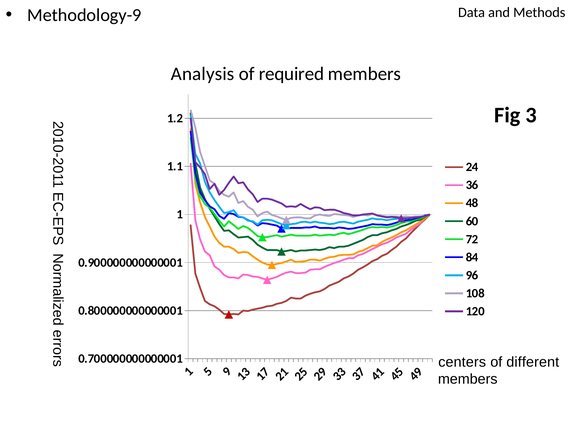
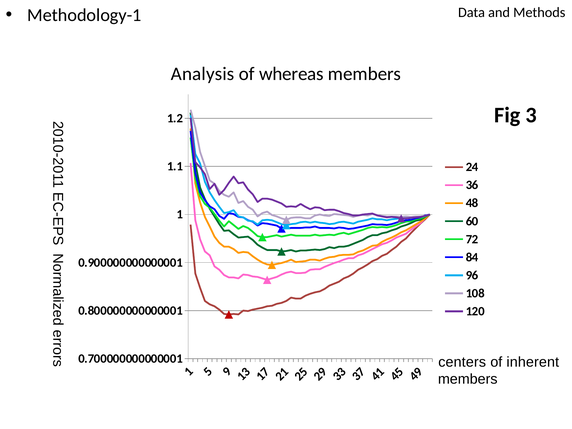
Methodology-9: Methodology-9 -> Methodology-1
required: required -> whereas
different: different -> inherent
